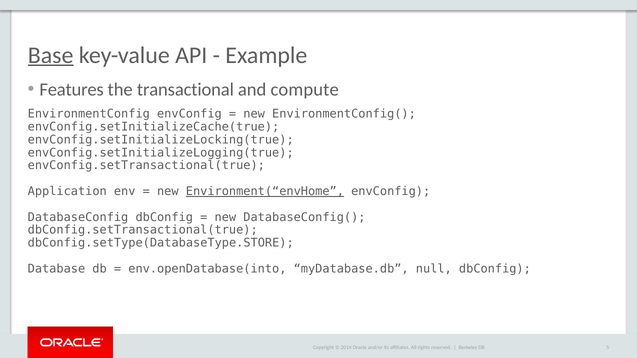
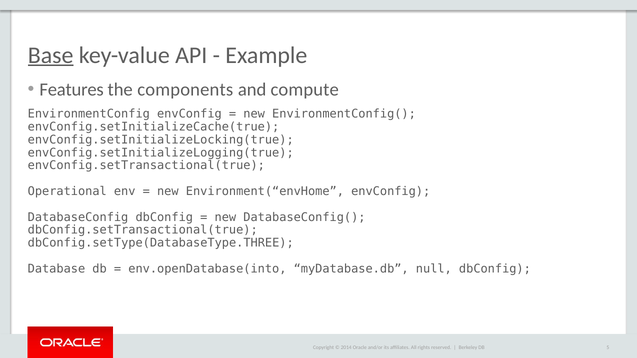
transactional: transactional -> components
Application: Application -> Operational
Environment(“envHome underline: present -> none
dbConfig.setType(DatabaseType.STORE: dbConfig.setType(DatabaseType.STORE -> dbConfig.setType(DatabaseType.THREE
